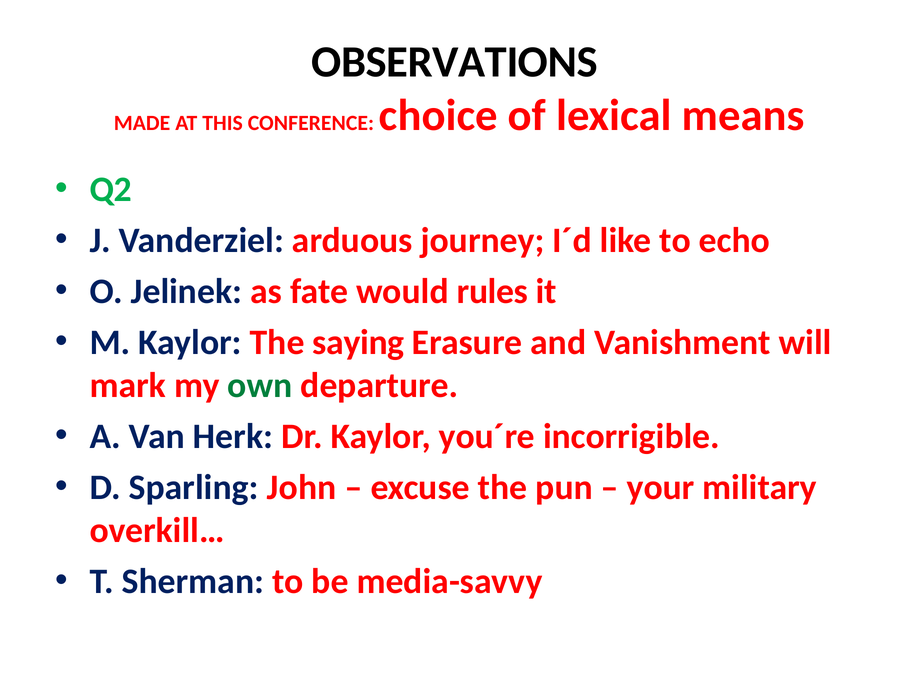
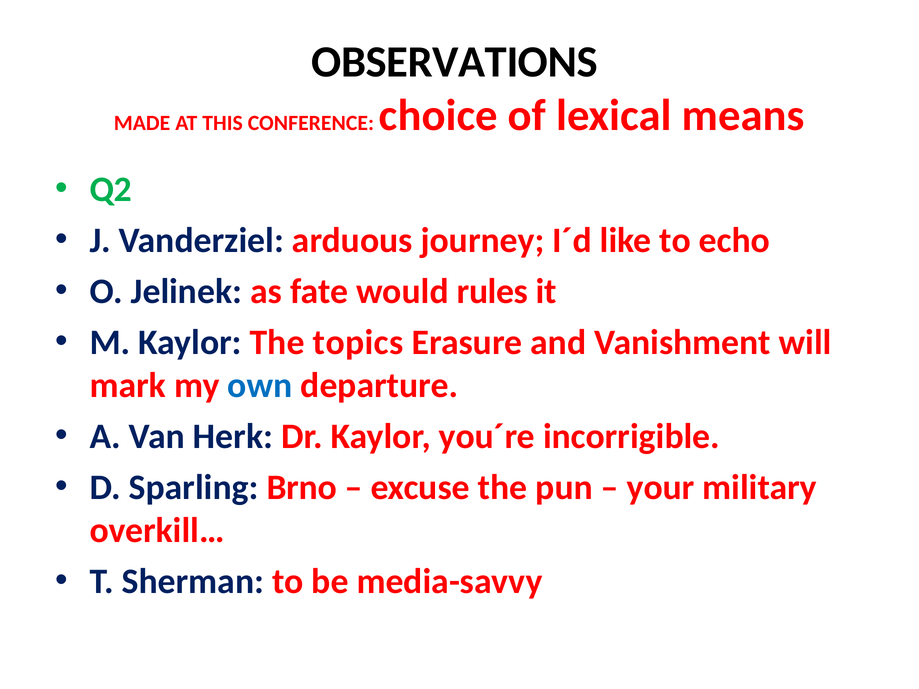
saying: saying -> topics
own colour: green -> blue
John: John -> Brno
